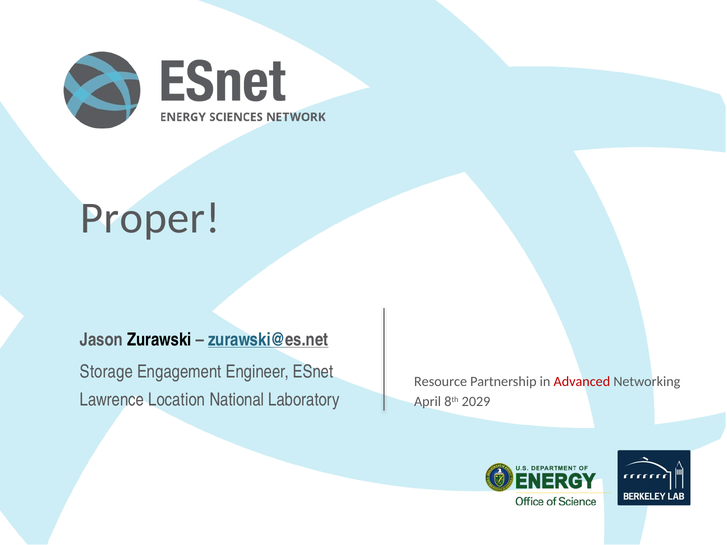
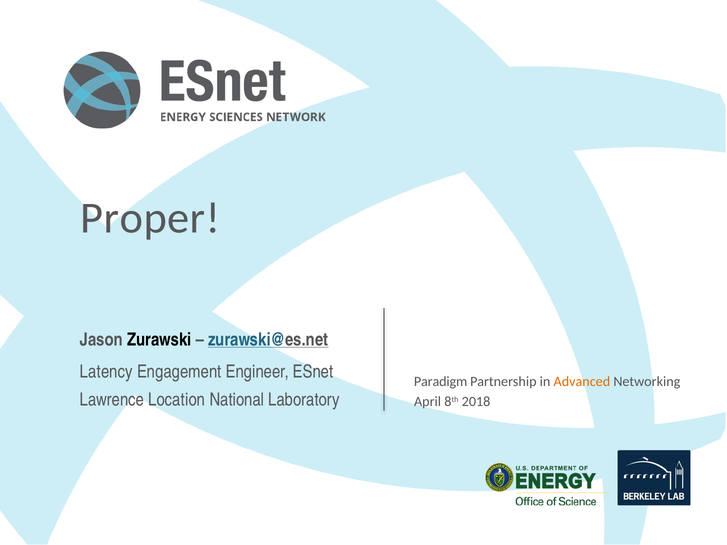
Storage: Storage -> Latency
Resource: Resource -> Paradigm
Advanced colour: red -> orange
2029: 2029 -> 2018
